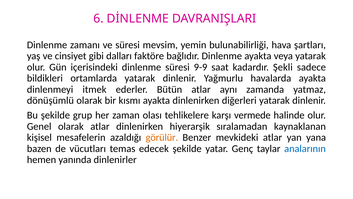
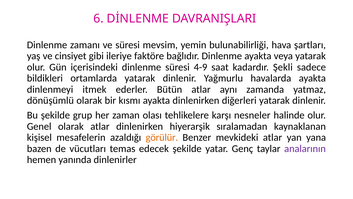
dalları: dalları -> ileriye
9-9: 9-9 -> 4-9
vermede: vermede -> nesneler
analarının colour: blue -> purple
